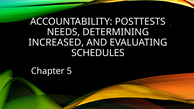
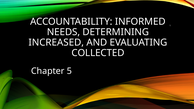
POSTTESTS: POSTTESTS -> INFORMED
SCHEDULES: SCHEDULES -> COLLECTED
